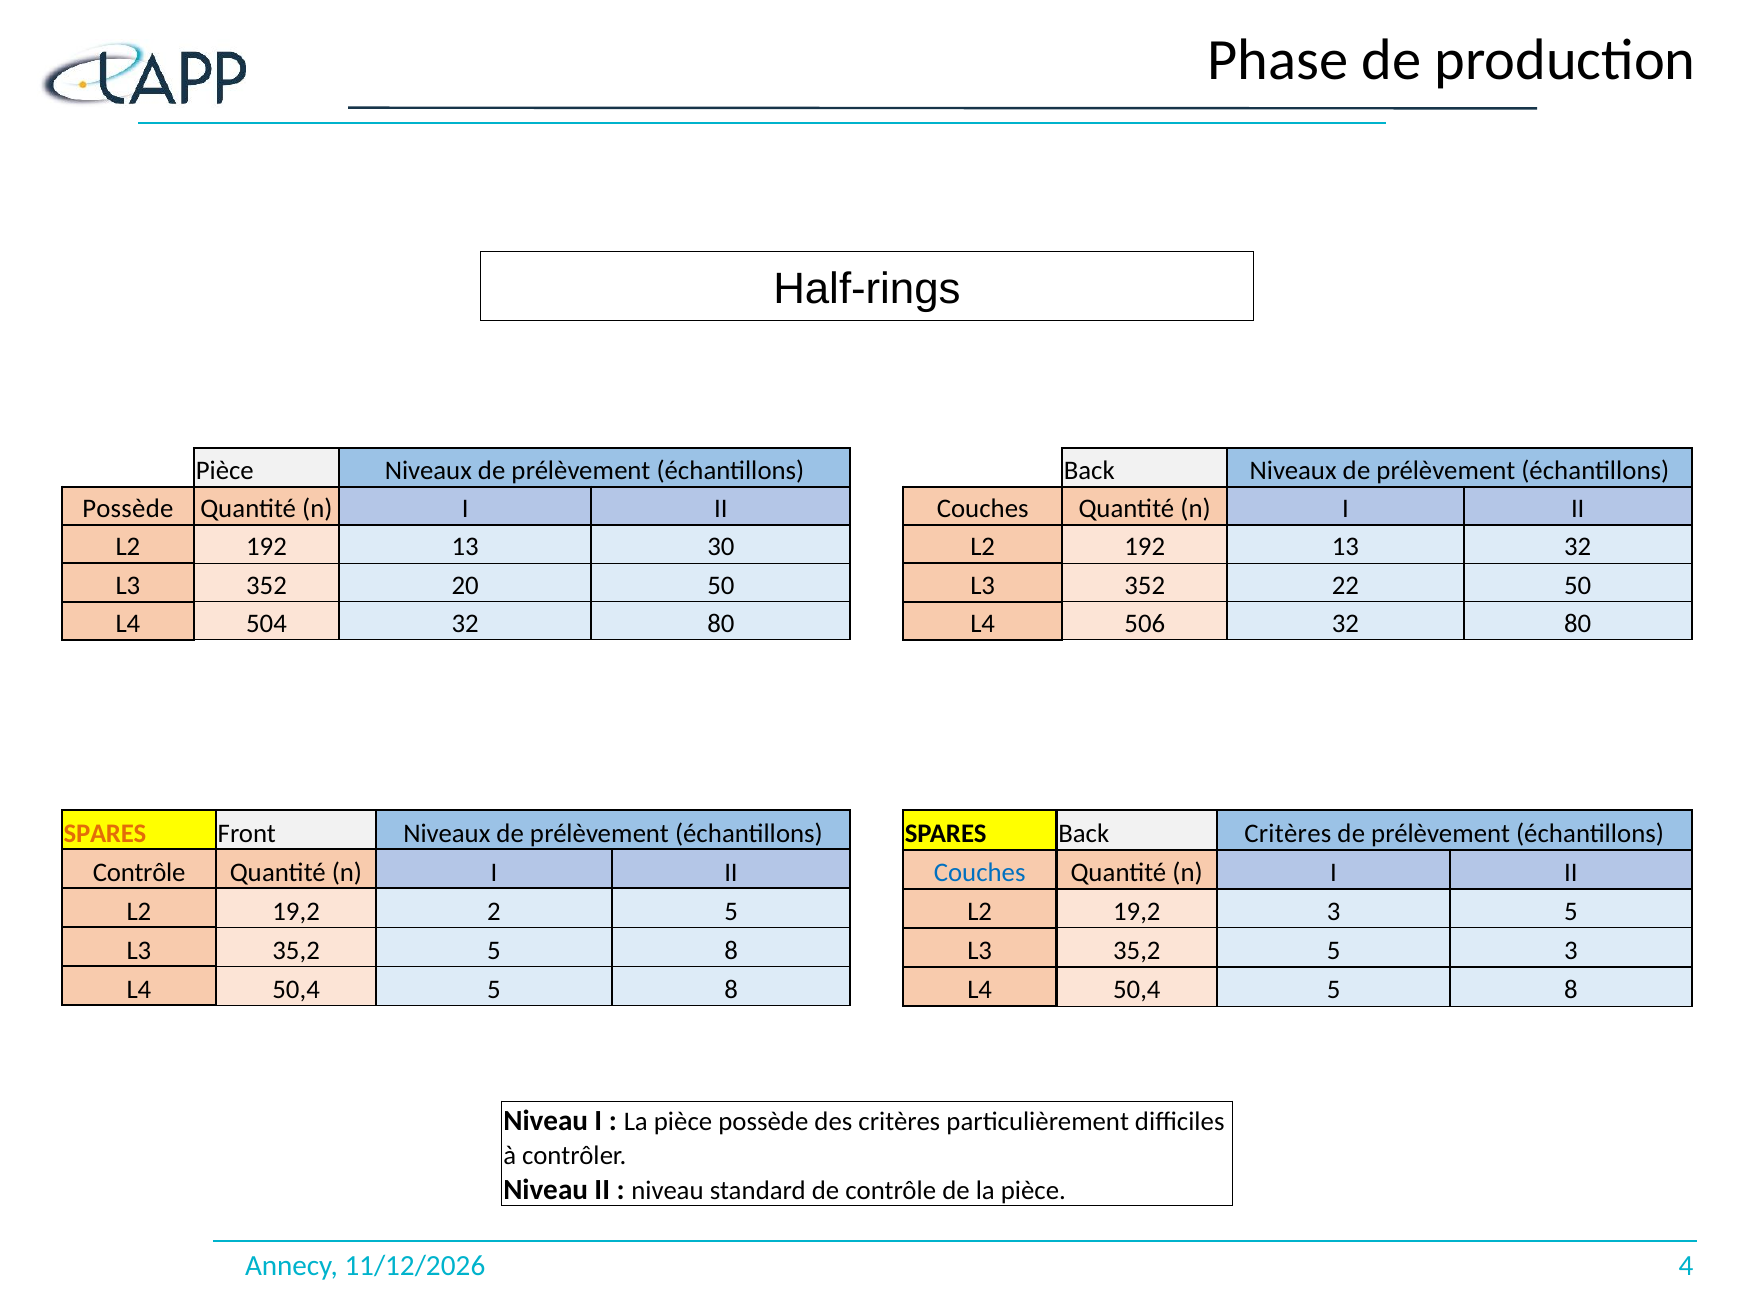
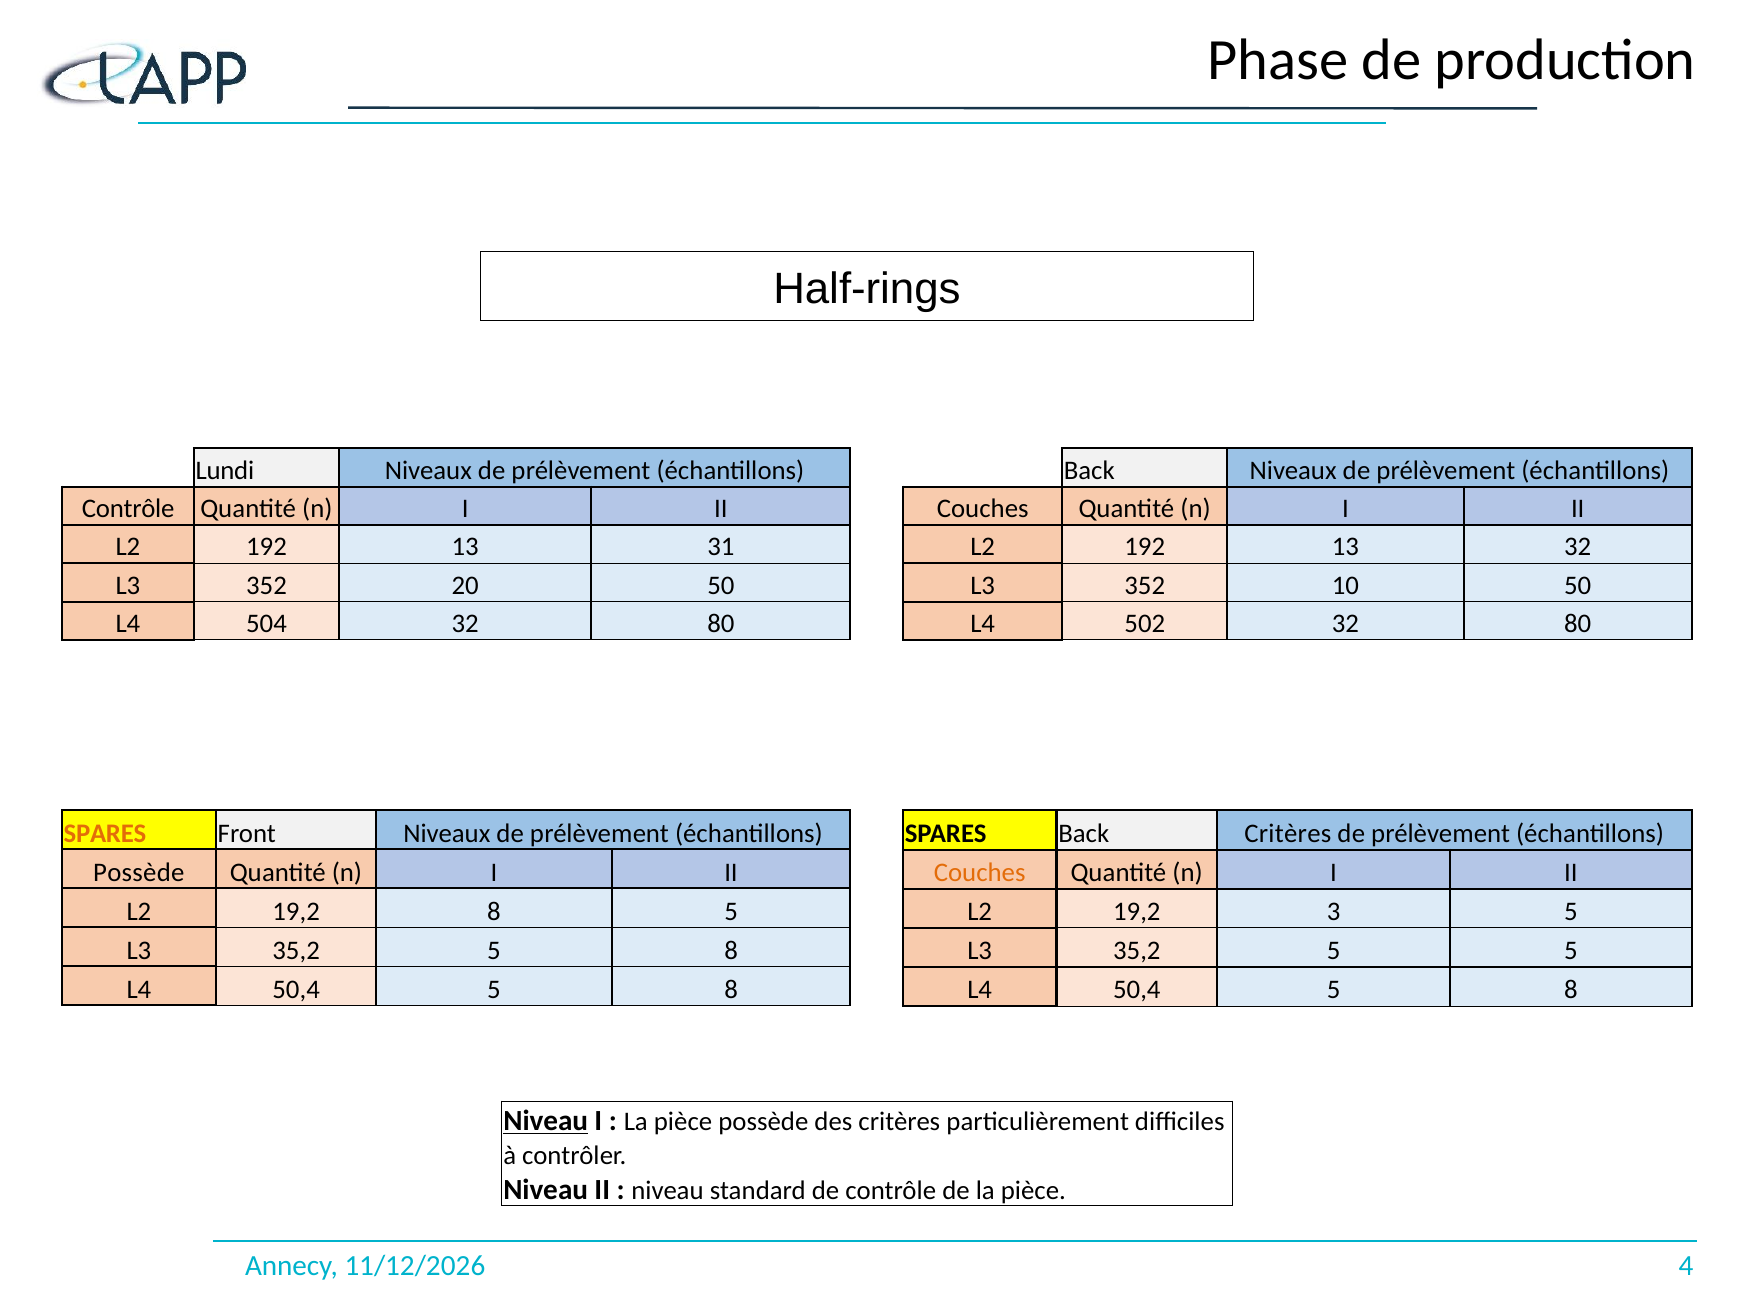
Pièce at (225, 471): Pièce -> Lundi
Possède at (128, 509): Possède -> Contrôle
30: 30 -> 31
22: 22 -> 10
506: 506 -> 502
Contrôle at (139, 873): Contrôle -> Possède
Couches at (980, 873) colour: blue -> orange
19,2 2: 2 -> 8
5 3: 3 -> 5
Niveau at (546, 1121) underline: none -> present
